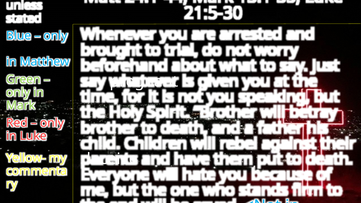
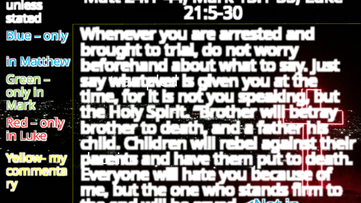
pregnant: pregnant -> trampled
